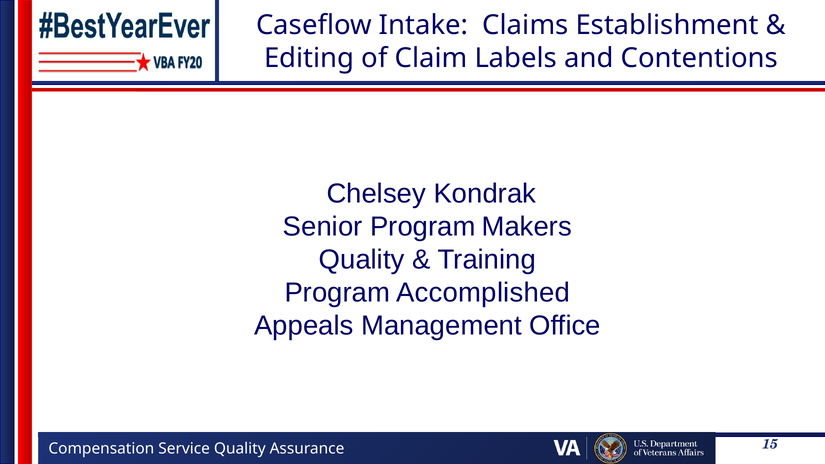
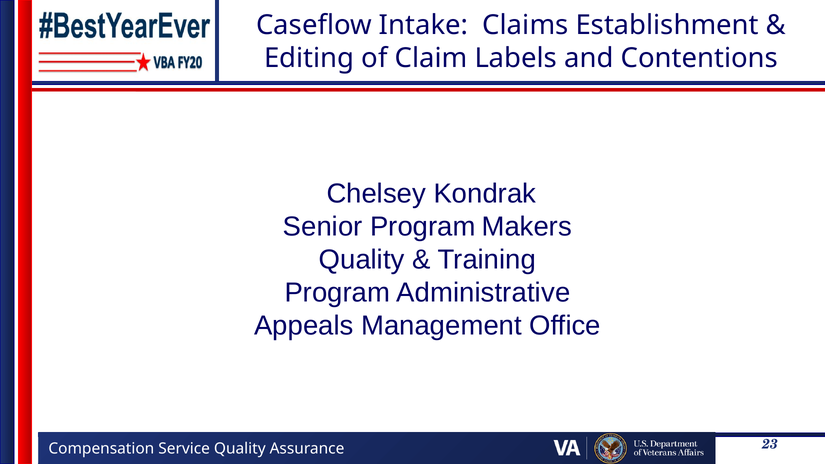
Accomplished: Accomplished -> Administrative
15: 15 -> 23
